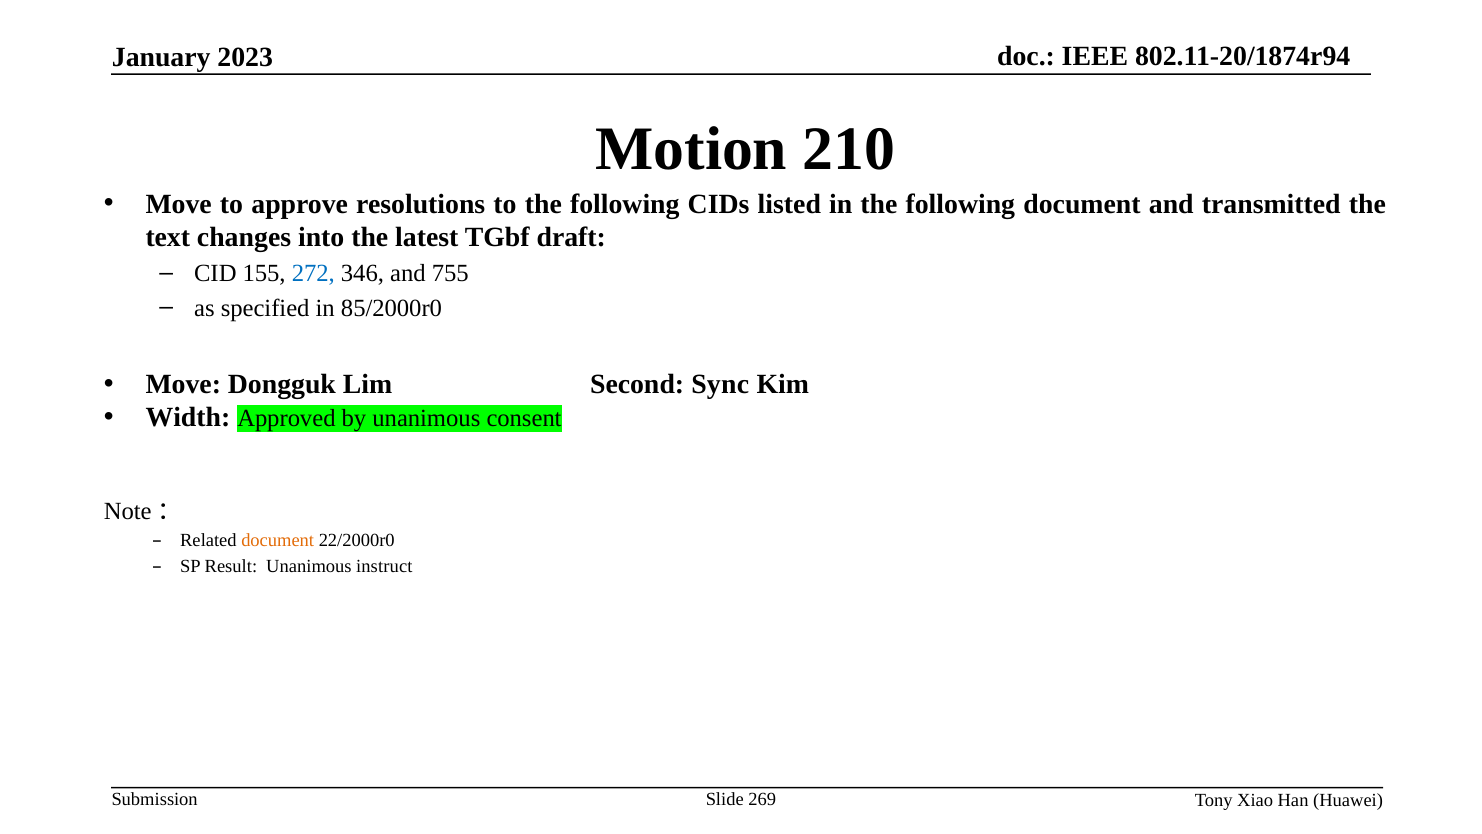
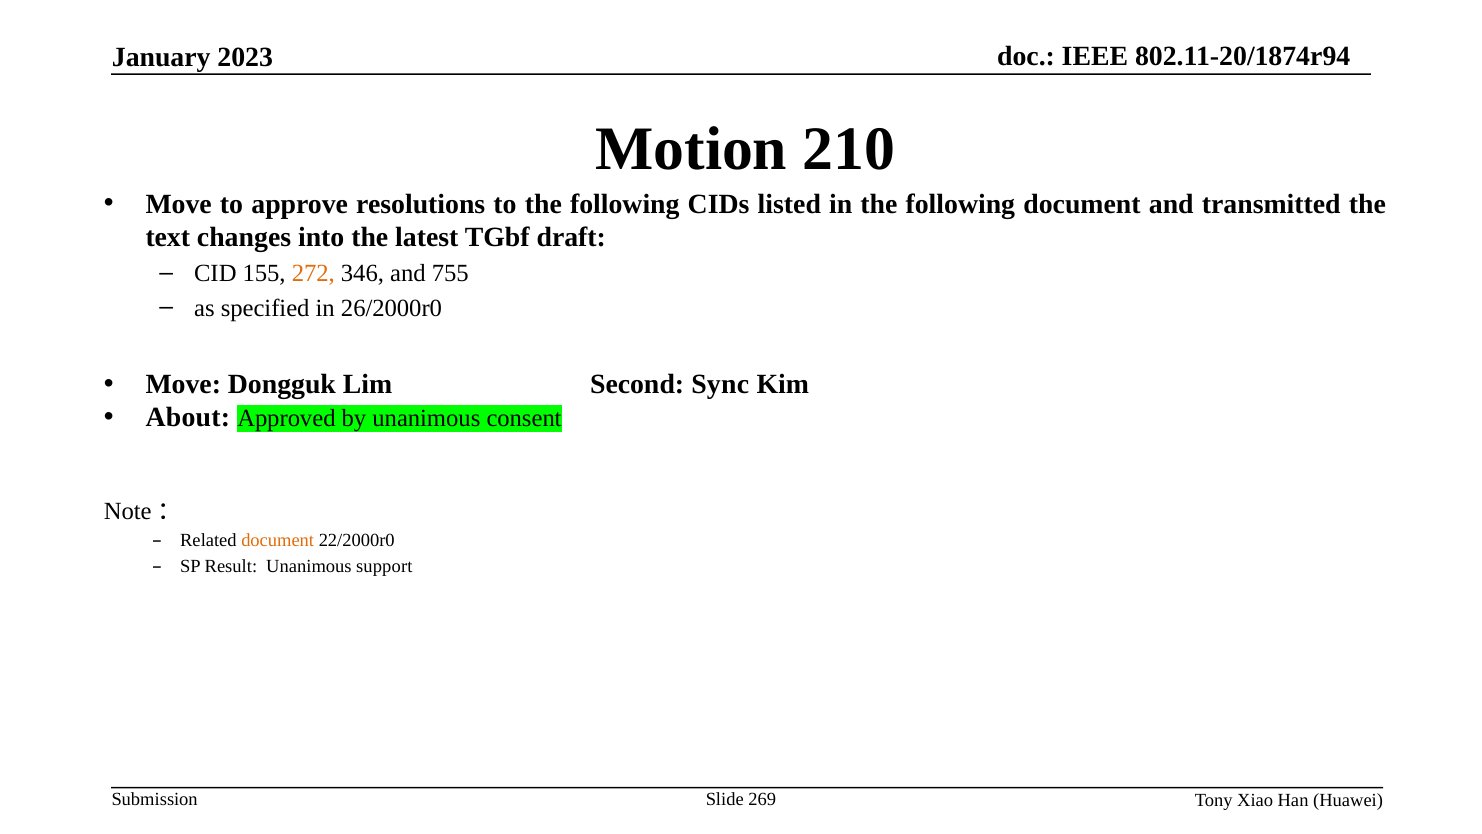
272 colour: blue -> orange
85/2000r0: 85/2000r0 -> 26/2000r0
Width: Width -> About
instruct: instruct -> support
